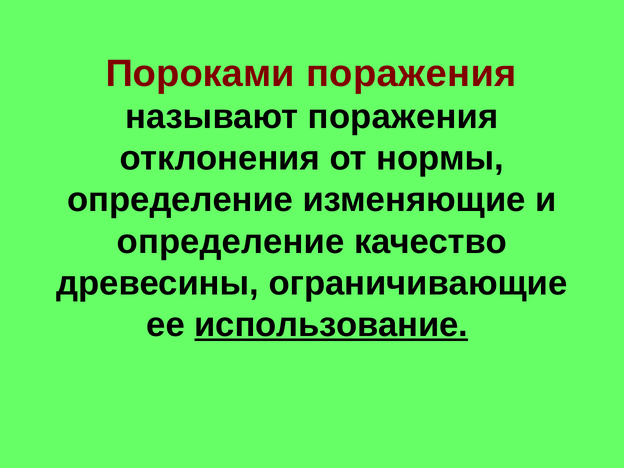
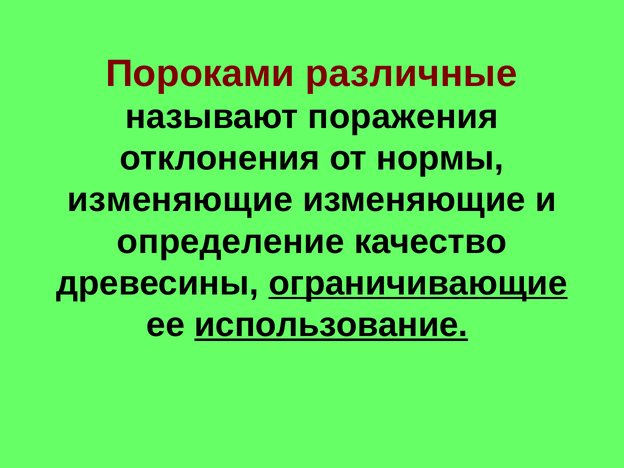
Пороками поражения: поражения -> различные
определение at (180, 200): определение -> изменяющие
ограничивающие underline: none -> present
